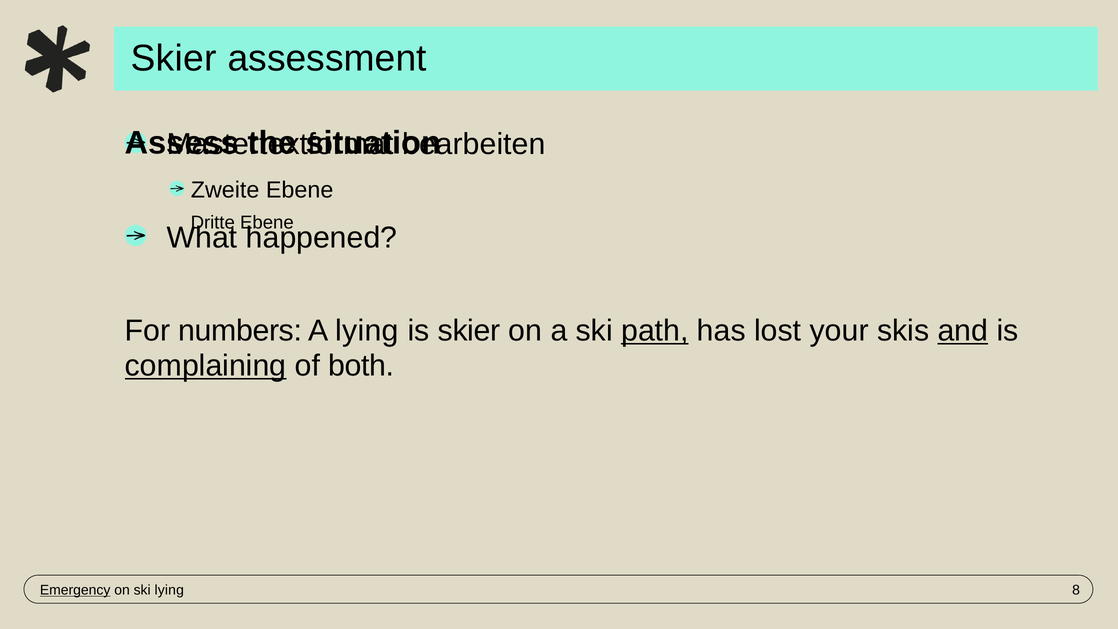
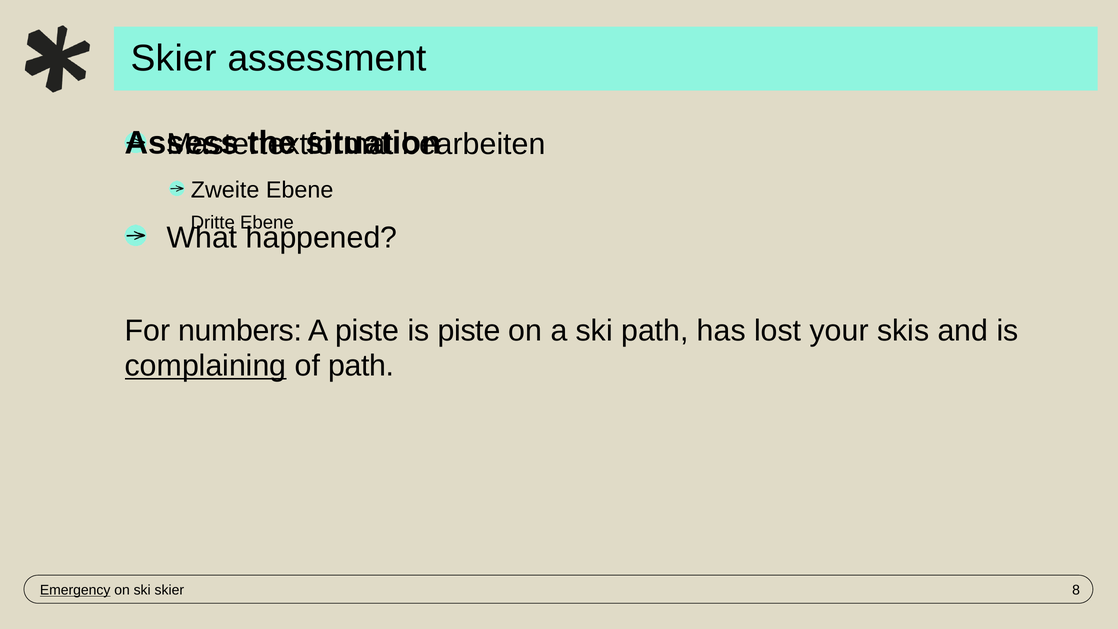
A lying: lying -> piste
is skier: skier -> piste
path at (655, 331) underline: present -> none
and underline: present -> none
of both: both -> path
ski lying: lying -> skier
